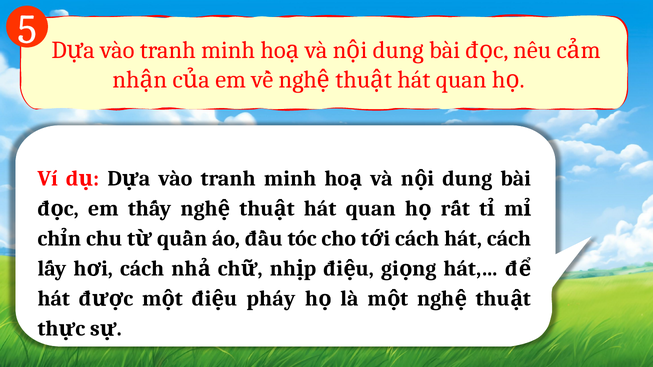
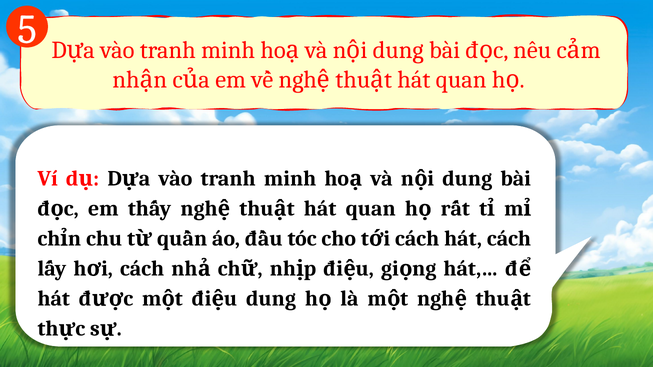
pháy at (271, 299): pháy -> dung
